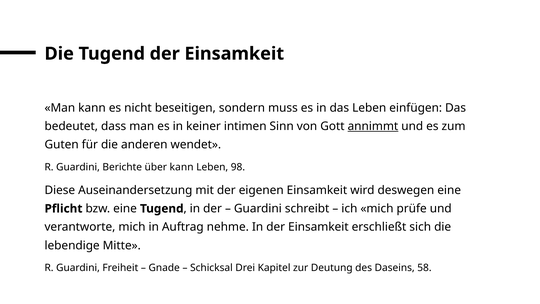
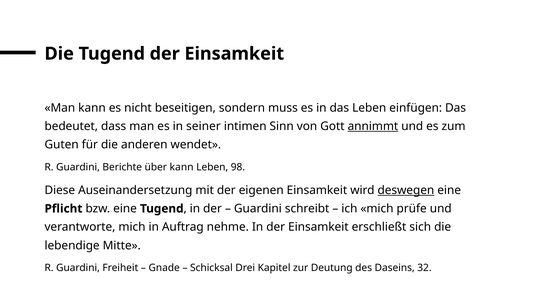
keiner: keiner -> seiner
deswegen underline: none -> present
58: 58 -> 32
